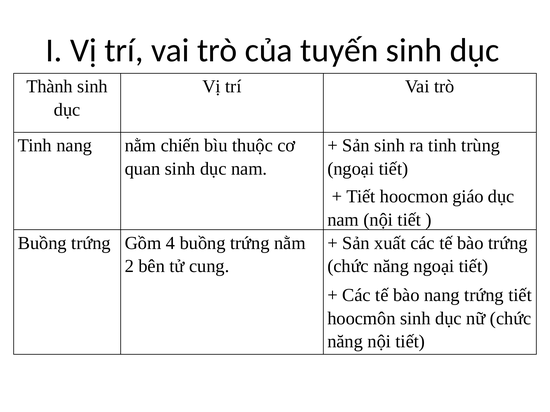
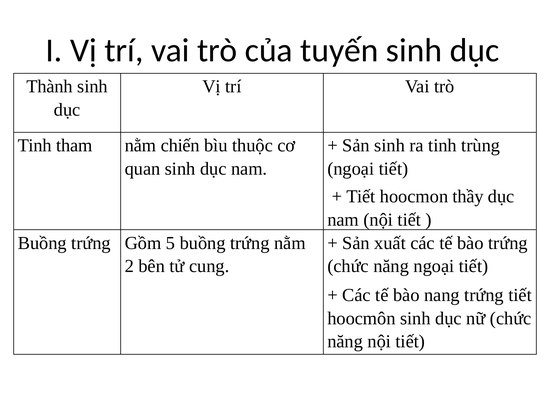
Tinh nang: nang -> tham
giáo: giáo -> thầy
4: 4 -> 5
